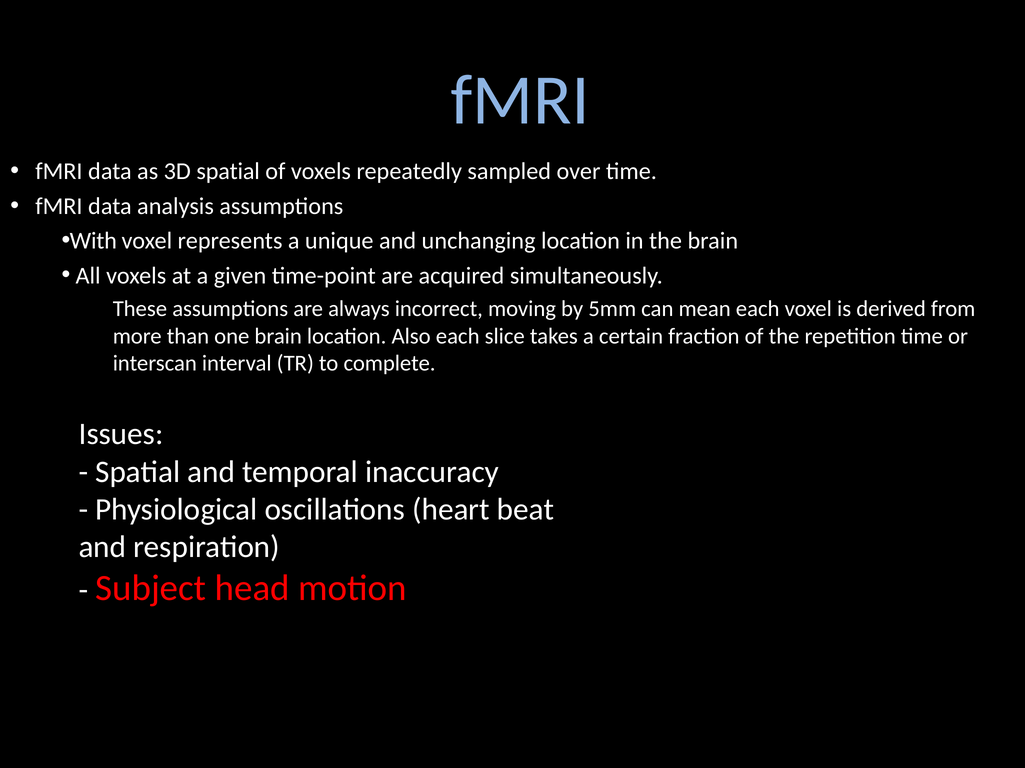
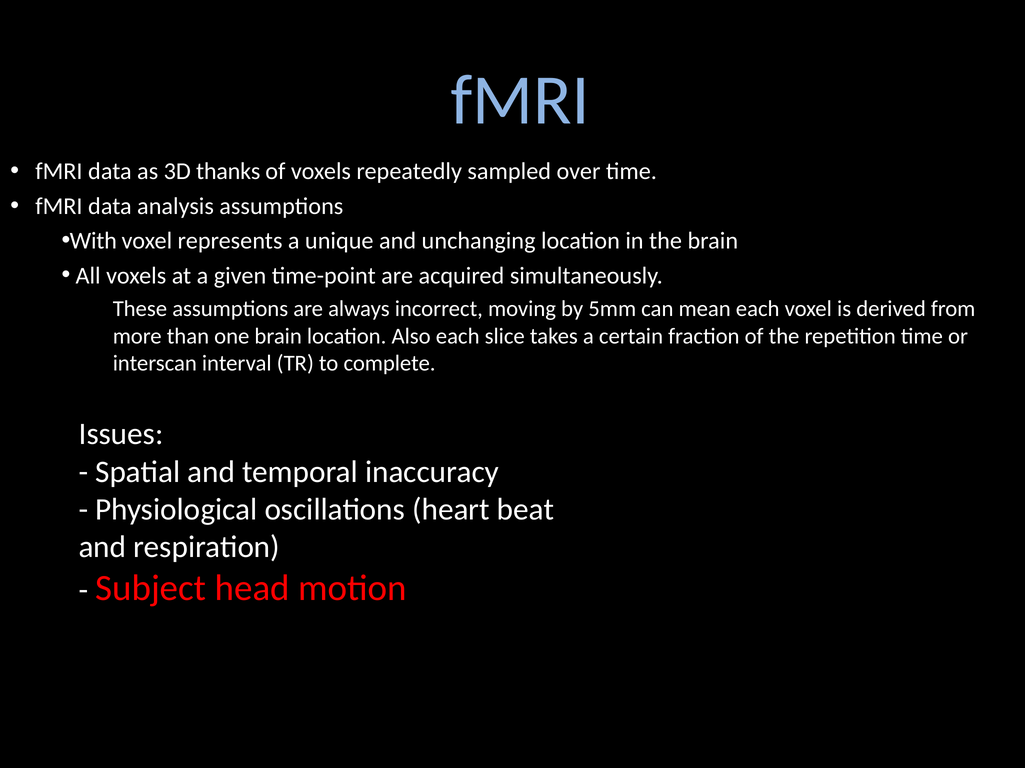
3D spatial: spatial -> thanks
